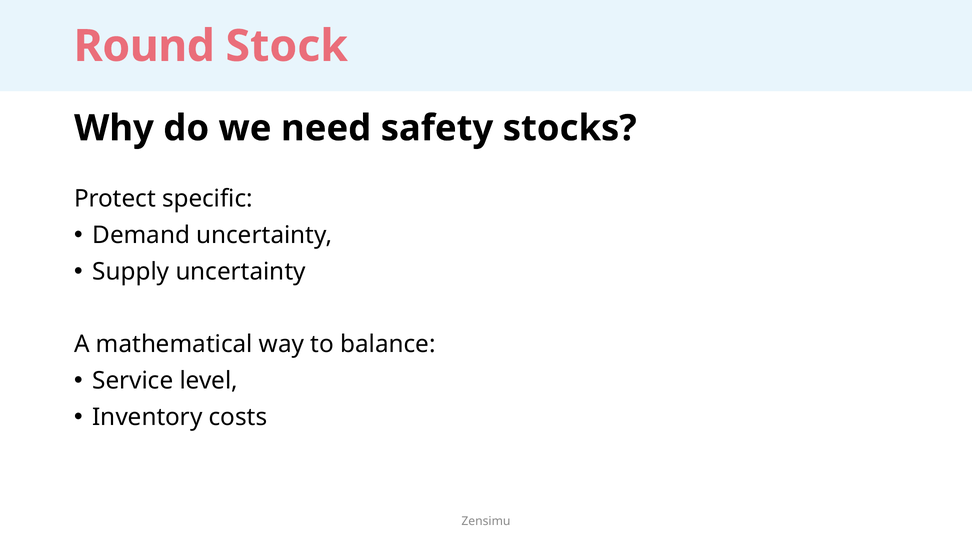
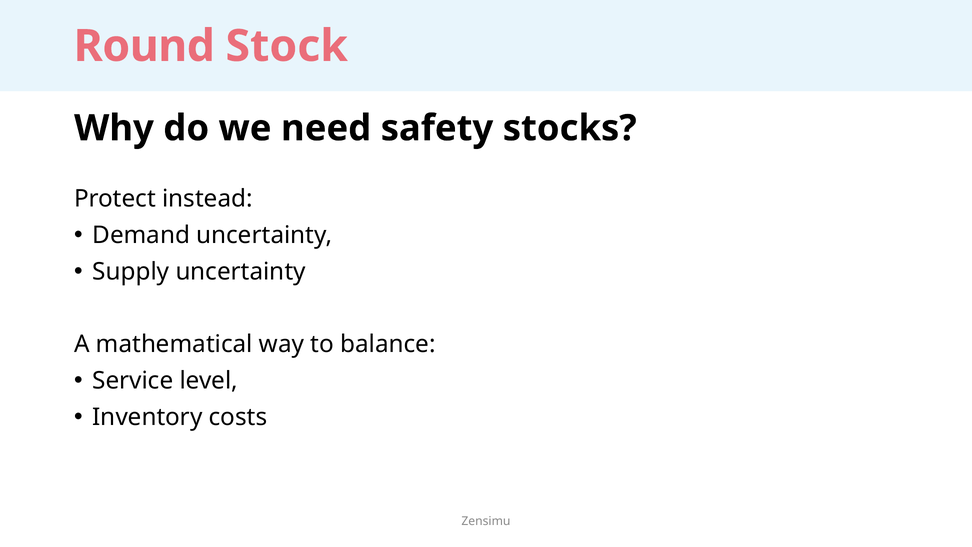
specific: specific -> instead
